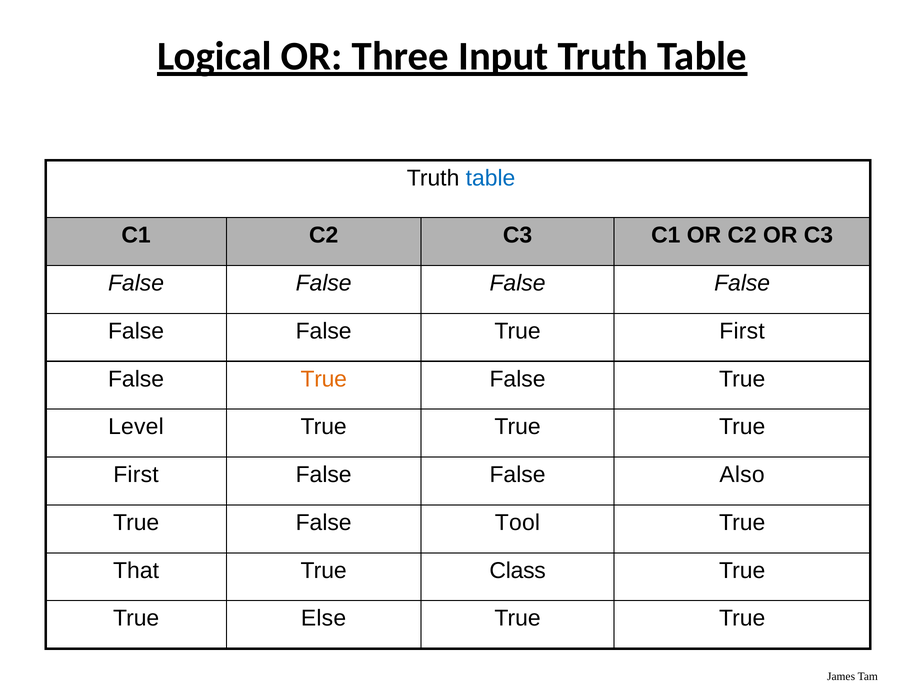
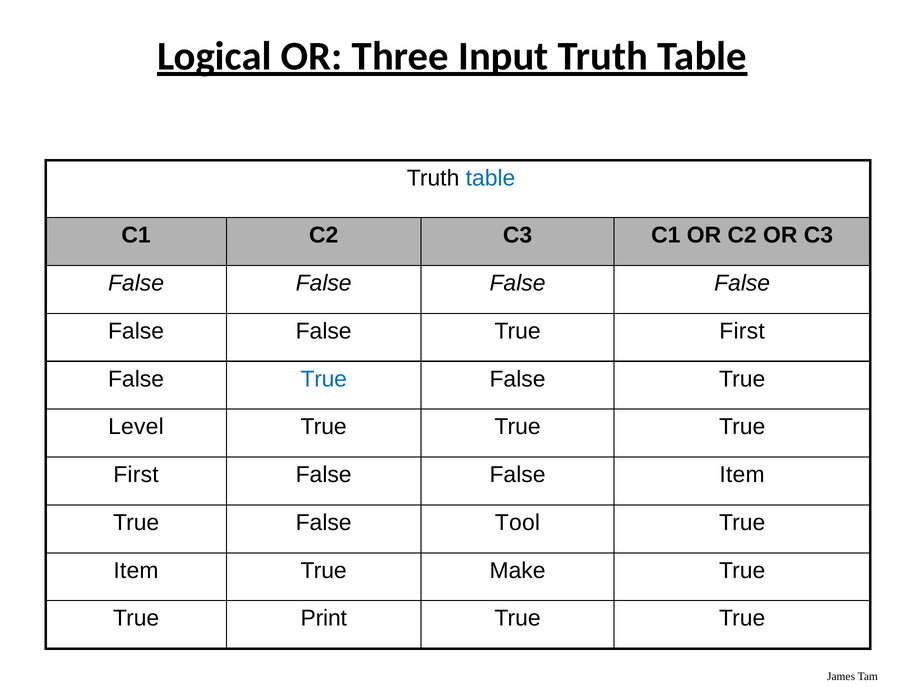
True at (324, 379) colour: orange -> blue
False Also: Also -> Item
That at (136, 571): That -> Item
Class: Class -> Make
Else: Else -> Print
